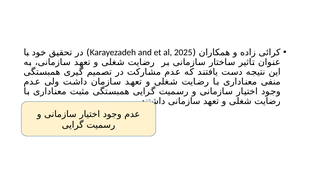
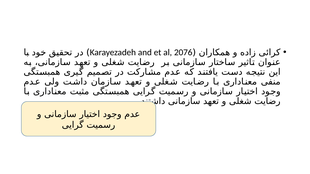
2025: 2025 -> 2076
